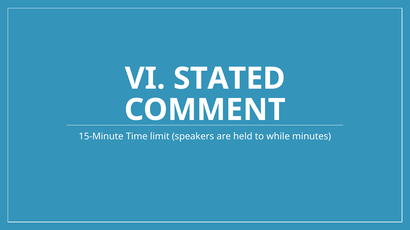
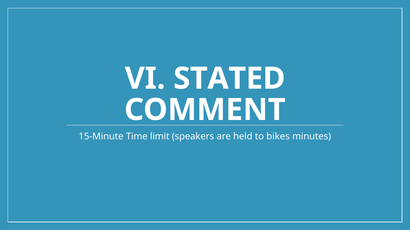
while: while -> bikes
